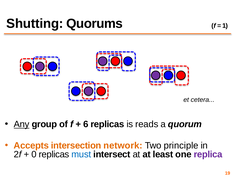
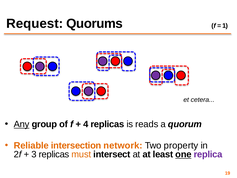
Shutting: Shutting -> Request
6: 6 -> 4
Accepts: Accepts -> Reliable
principle: principle -> property
0: 0 -> 3
must colour: blue -> orange
one underline: none -> present
